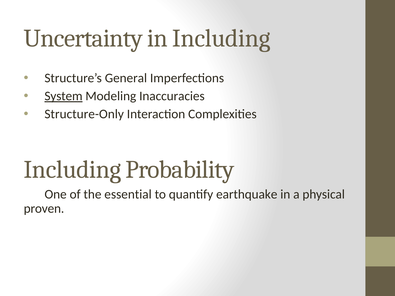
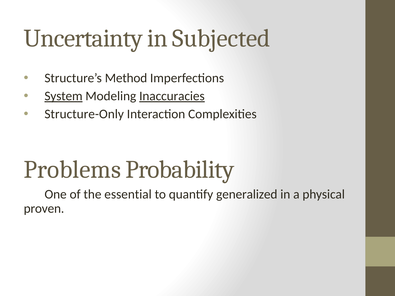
in Including: Including -> Subjected
General: General -> Method
Inaccuracies underline: none -> present
Including at (72, 170): Including -> Problems
earthquake: earthquake -> generalized
